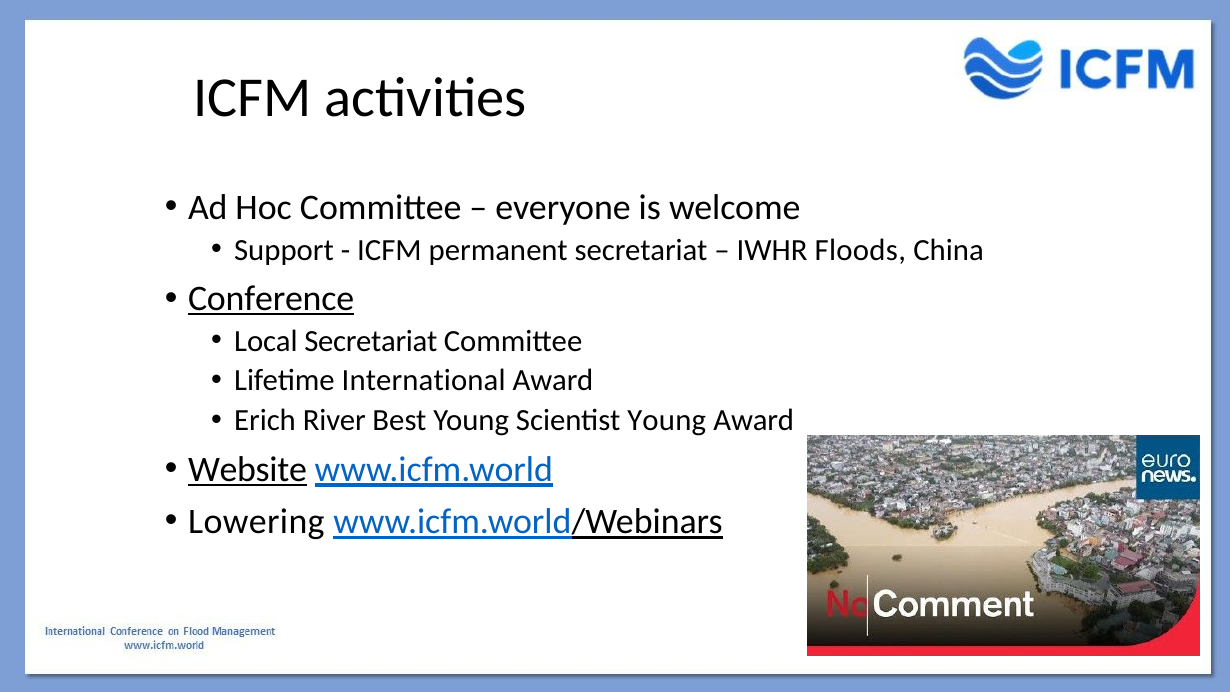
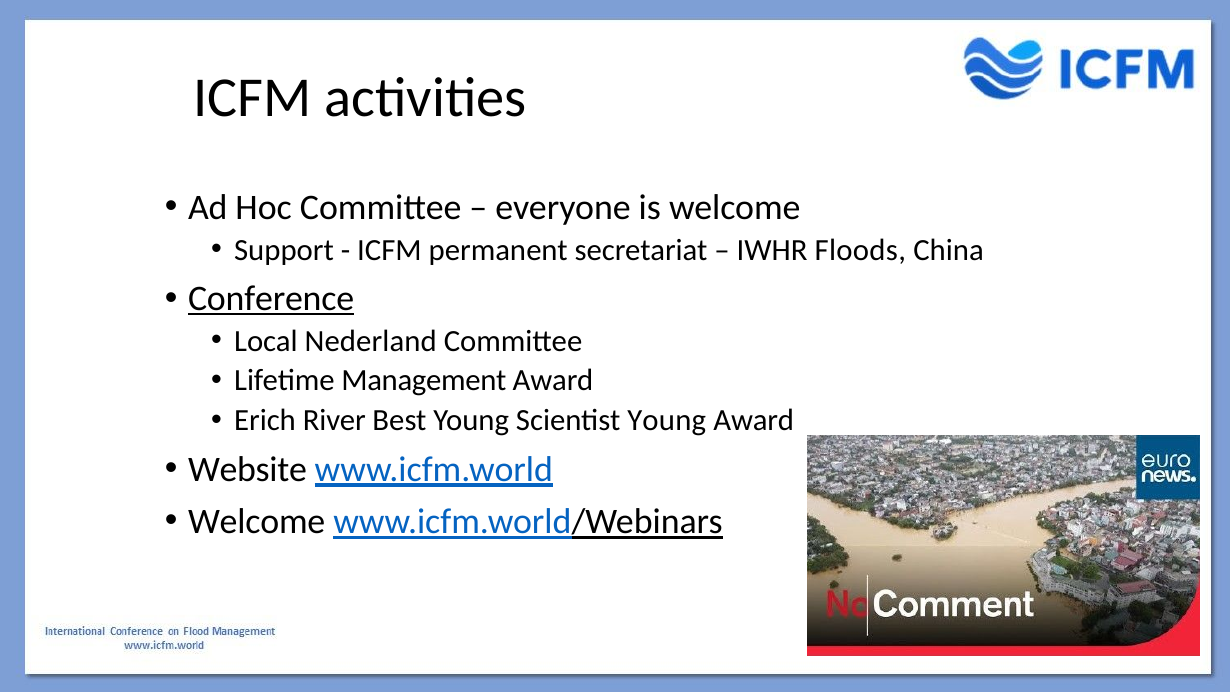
Local Secretariat: Secretariat -> Nederland
International: International -> Management
Website underline: present -> none
Lowering at (256, 522): Lowering -> Welcome
